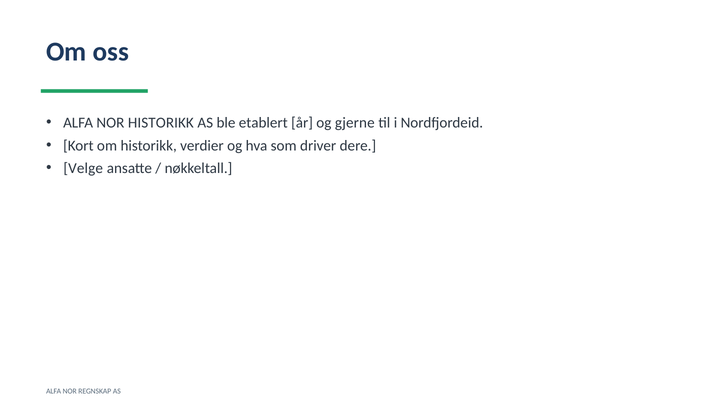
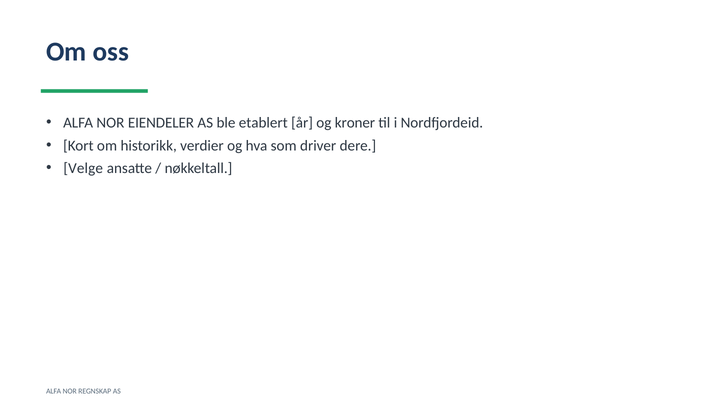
NOR HISTORIKK: HISTORIKK -> EIENDELER
gjerne: gjerne -> kroner
